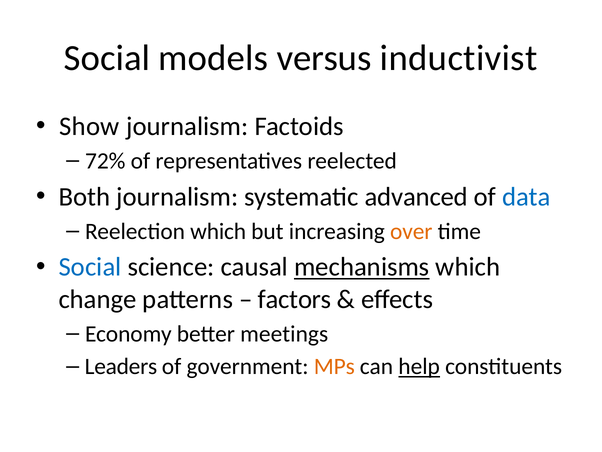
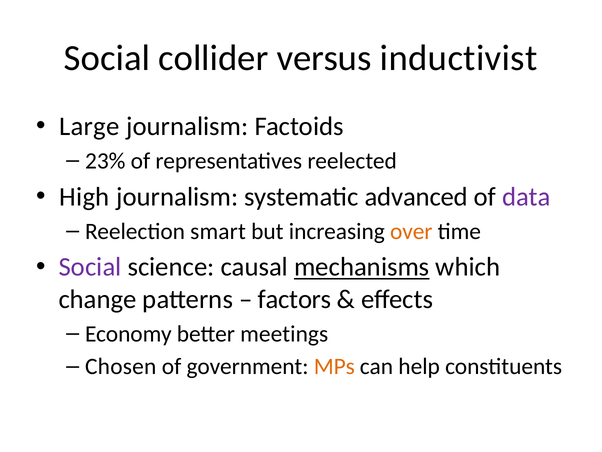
models: models -> collider
Show: Show -> Large
72%: 72% -> 23%
Both: Both -> High
data colour: blue -> purple
Reelection which: which -> smart
Social at (90, 267) colour: blue -> purple
Leaders: Leaders -> Chosen
help underline: present -> none
